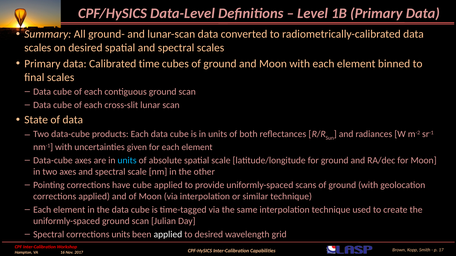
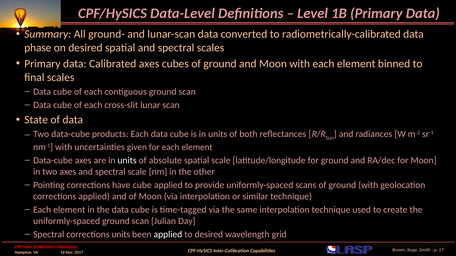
scales at (38, 48): scales -> phase
Calibrated time: time -> axes
units at (127, 161) colour: light blue -> white
